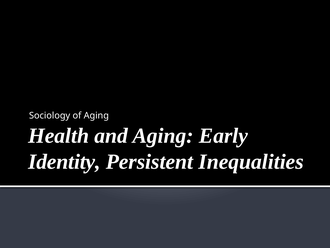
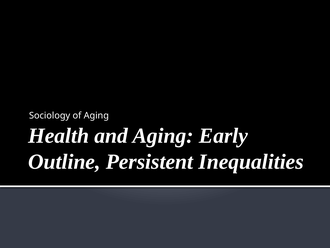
Identity: Identity -> Outline
